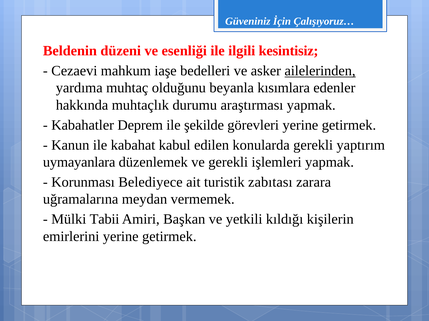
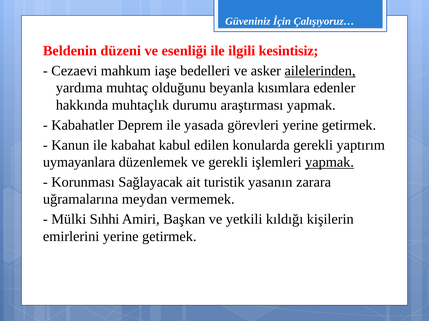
şekilde: şekilde -> yasada
yapmak at (330, 163) underline: none -> present
Belediyece: Belediyece -> Sağlayacak
zabıtası: zabıtası -> yasanın
Tabii: Tabii -> Sıhhi
